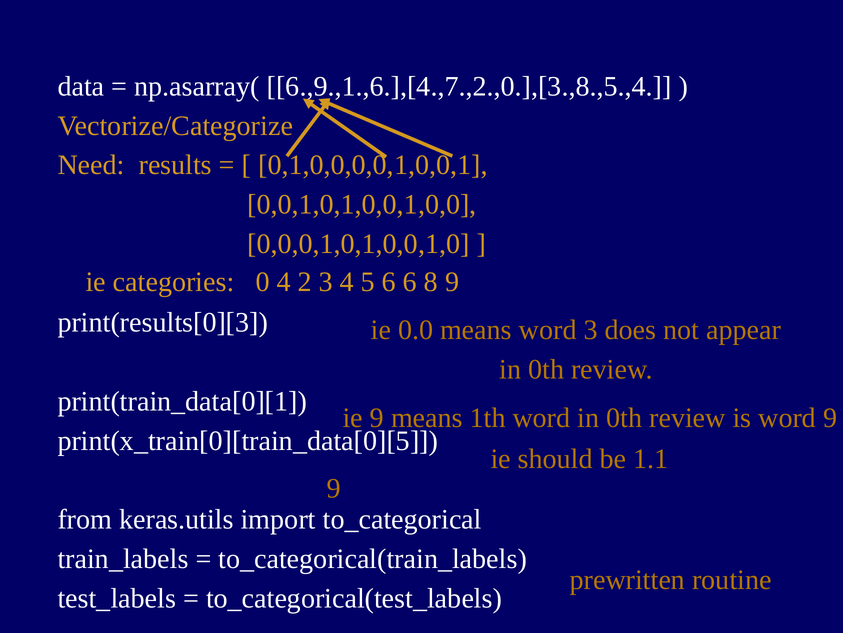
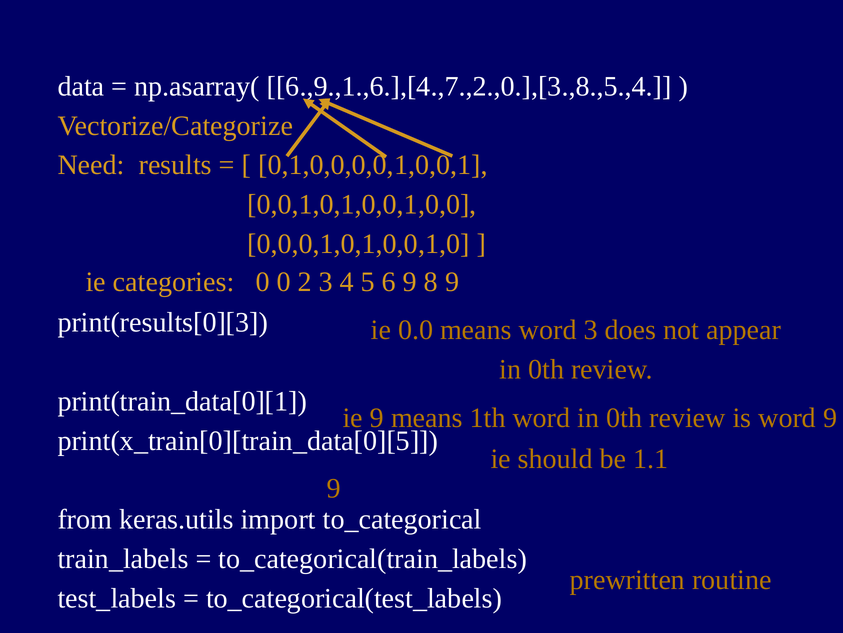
0 4: 4 -> 0
6 6: 6 -> 9
